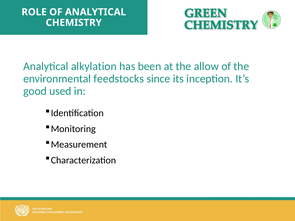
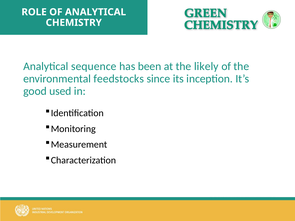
alkylation: alkylation -> sequence
allow: allow -> likely
